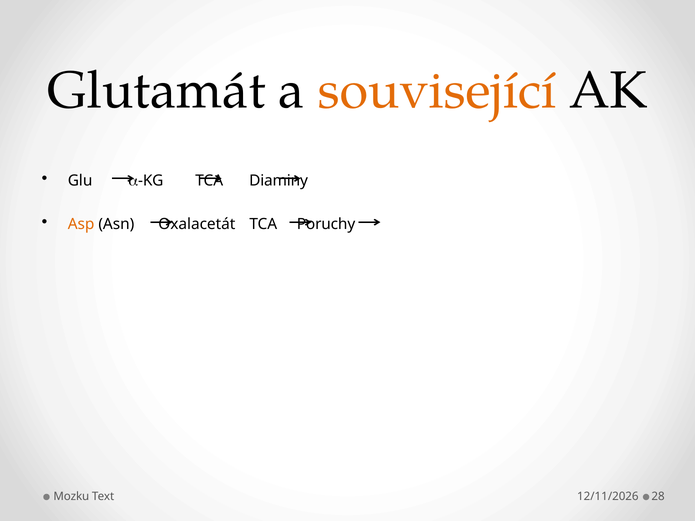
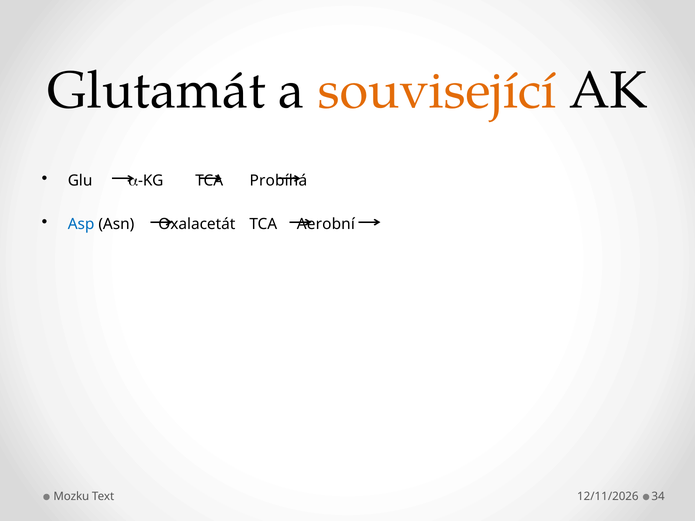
Diaminy: Diaminy -> Probíhá
Asp colour: orange -> blue
Poruchy: Poruchy -> Aerobní
28: 28 -> 34
